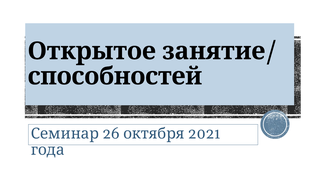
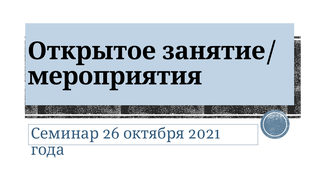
способностей: способностей -> мероприятия
